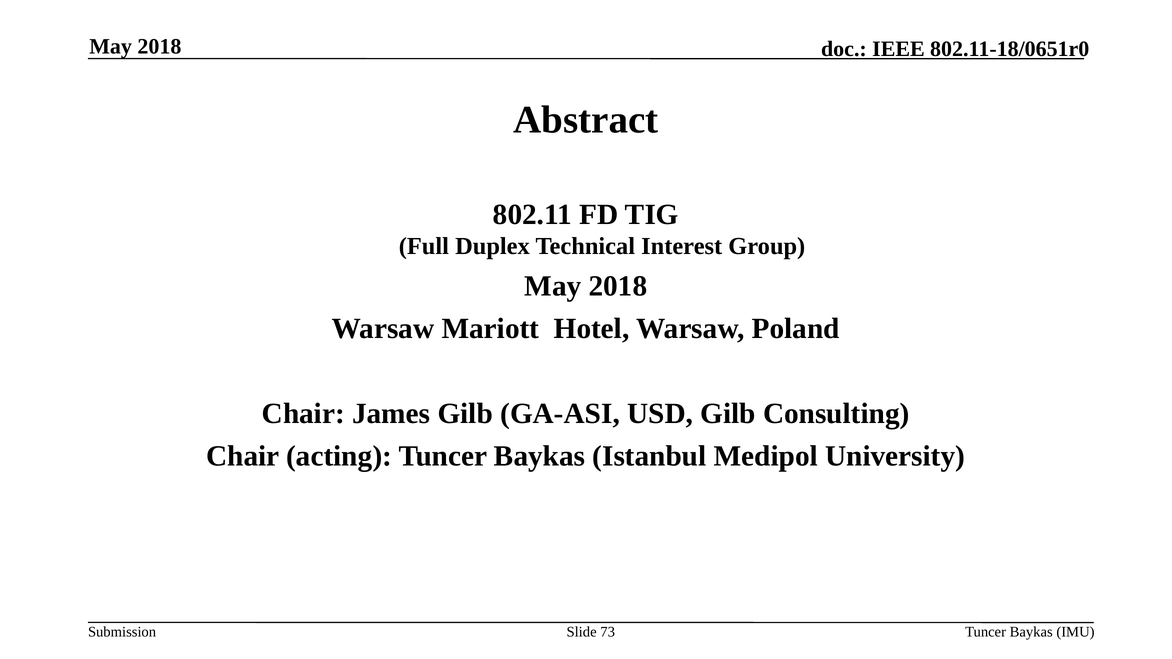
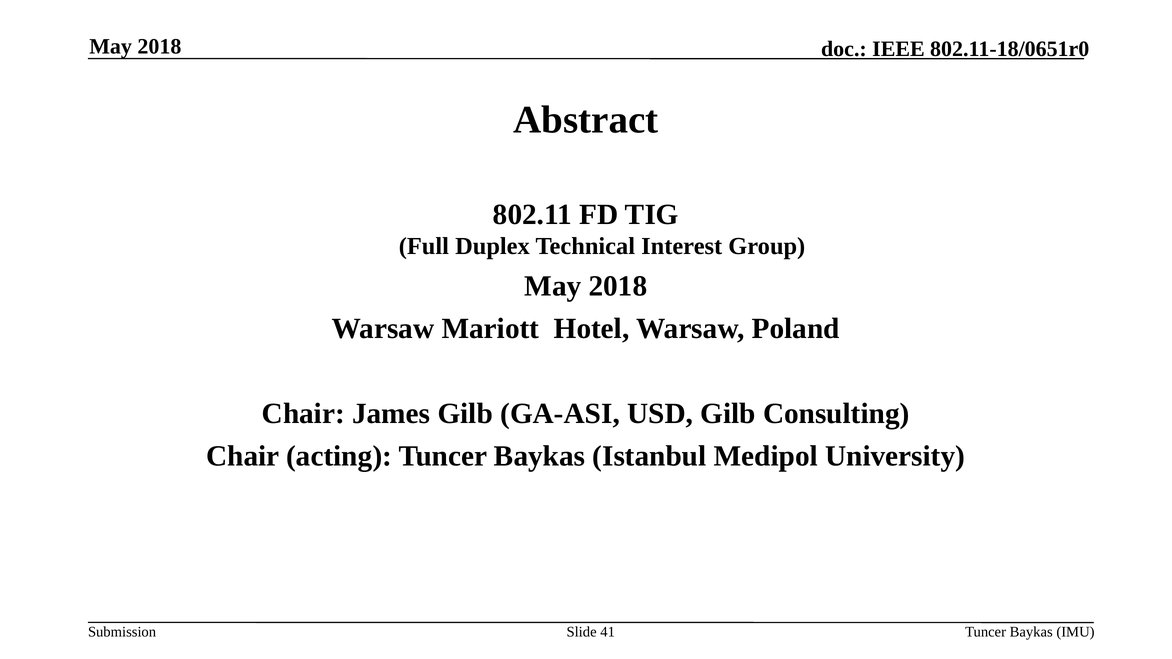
73: 73 -> 41
